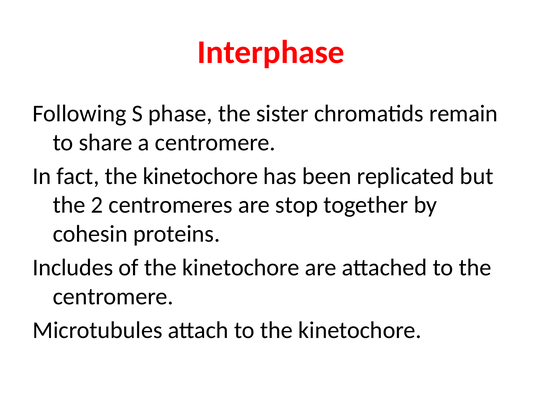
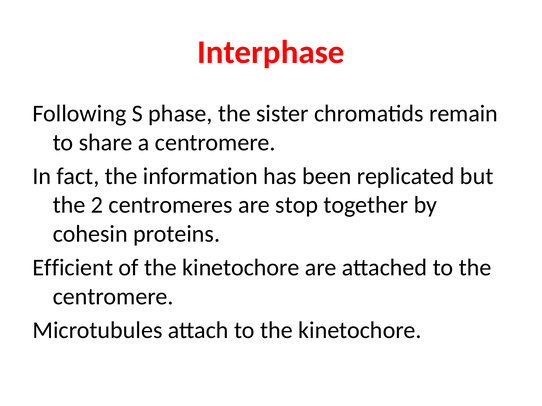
fact the kinetochore: kinetochore -> information
Includes: Includes -> Efficient
